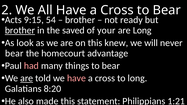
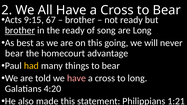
54: 54 -> 67
the saved: saved -> ready
your: your -> song
look: look -> best
knew: knew -> going
had colour: pink -> yellow
are at (27, 78) underline: present -> none
8:20: 8:20 -> 4:20
